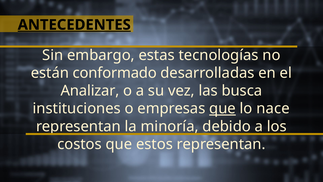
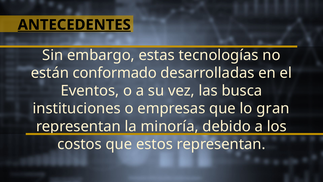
Analizar: Analizar -> Eventos
que at (223, 108) underline: present -> none
nace: nace -> gran
